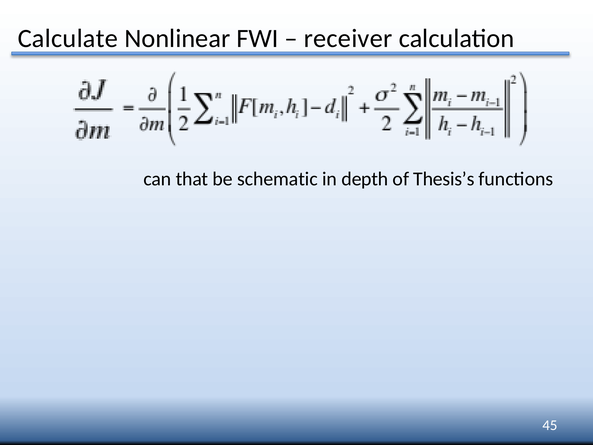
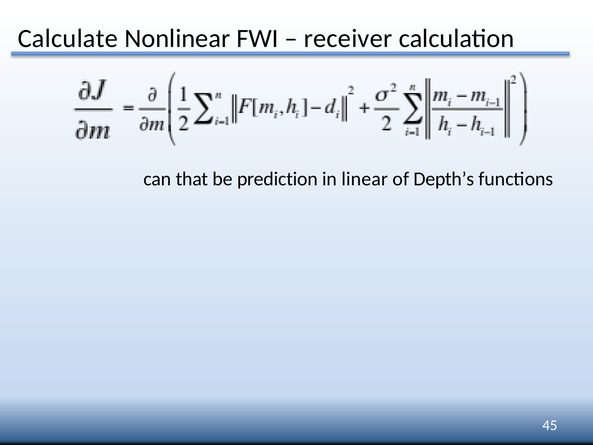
schematic: schematic -> prediction
depth: depth -> linear
Thesis’s: Thesis’s -> Depth’s
